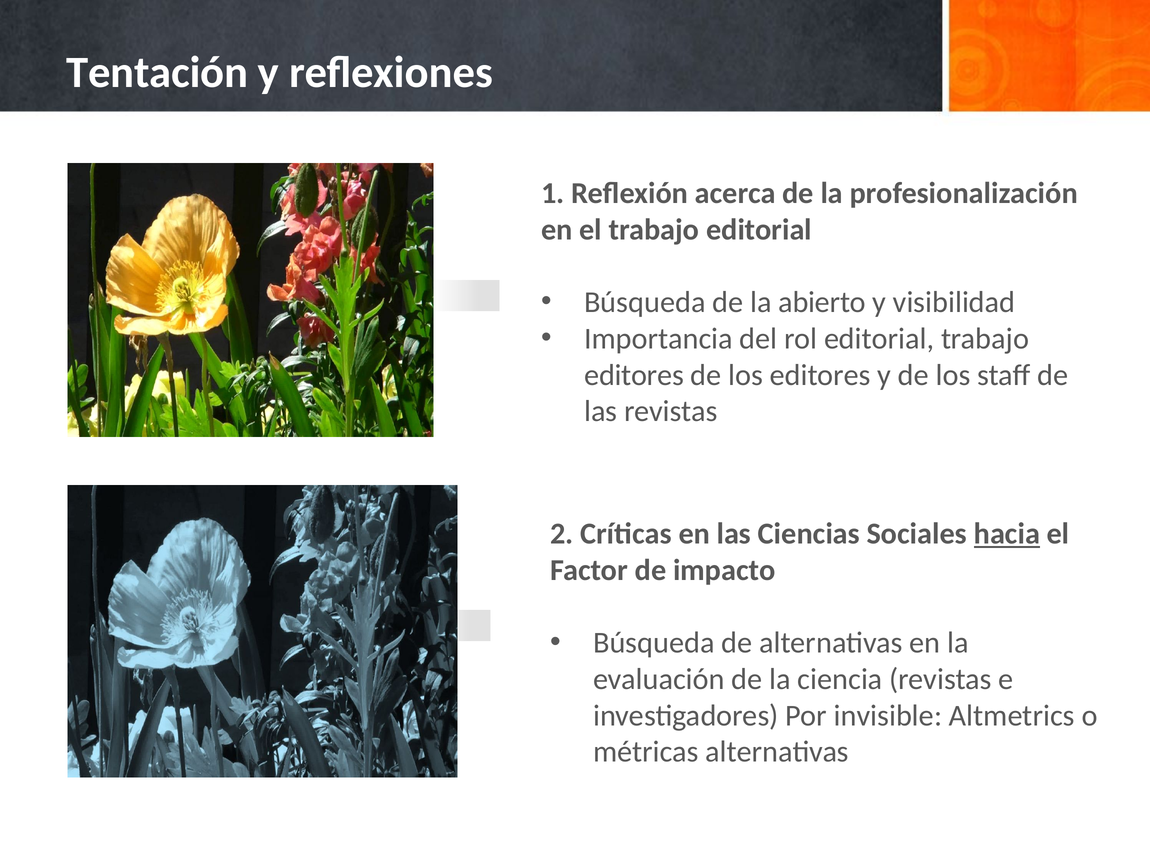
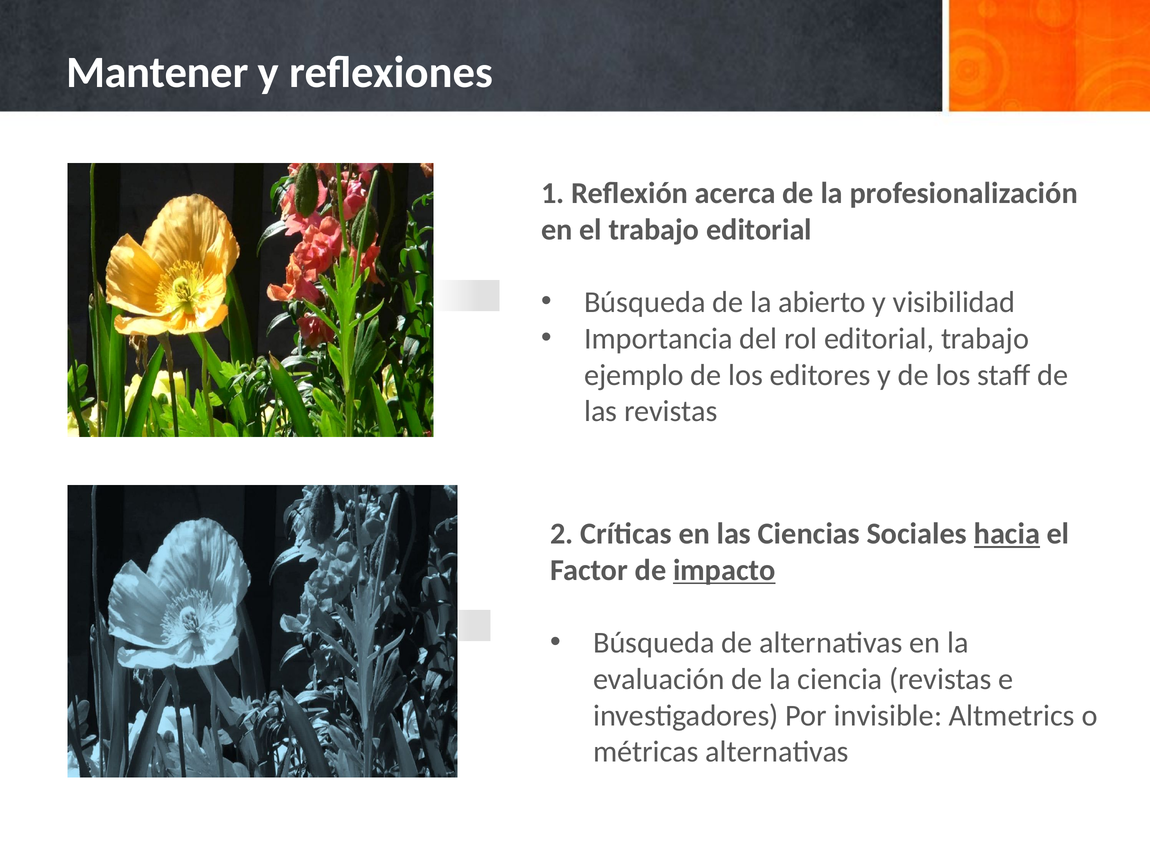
Tentación: Tentación -> Mantener
editores at (634, 375): editores -> ejemplo
impacto underline: none -> present
